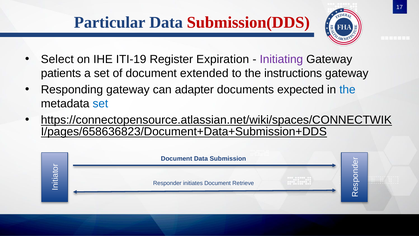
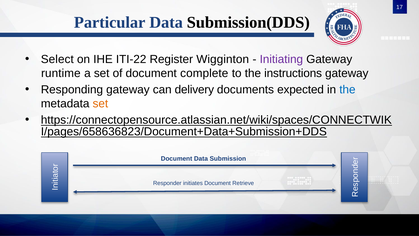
Submission(DDS colour: red -> black
ITI-19: ITI-19 -> ITI-22
Expiration: Expiration -> Wigginton
patients: patients -> runtime
extended: extended -> complete
adapter: adapter -> delivery
set at (100, 104) colour: blue -> orange
